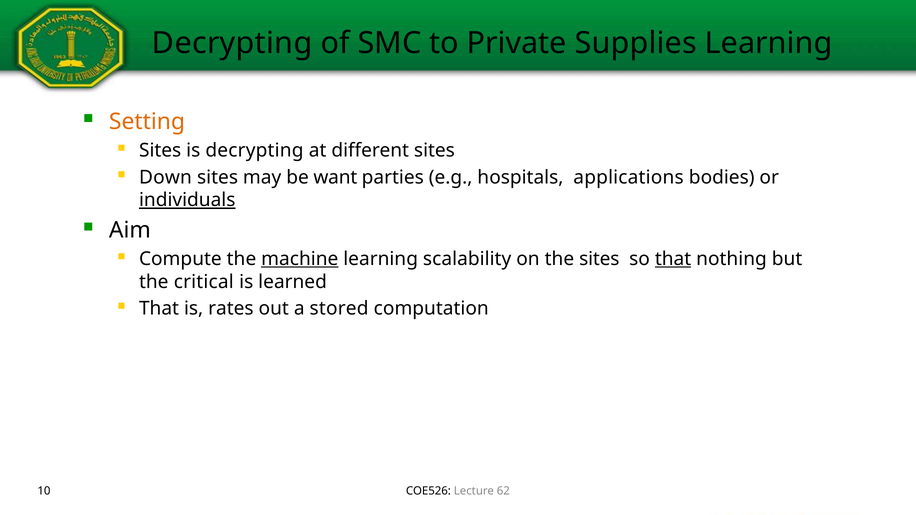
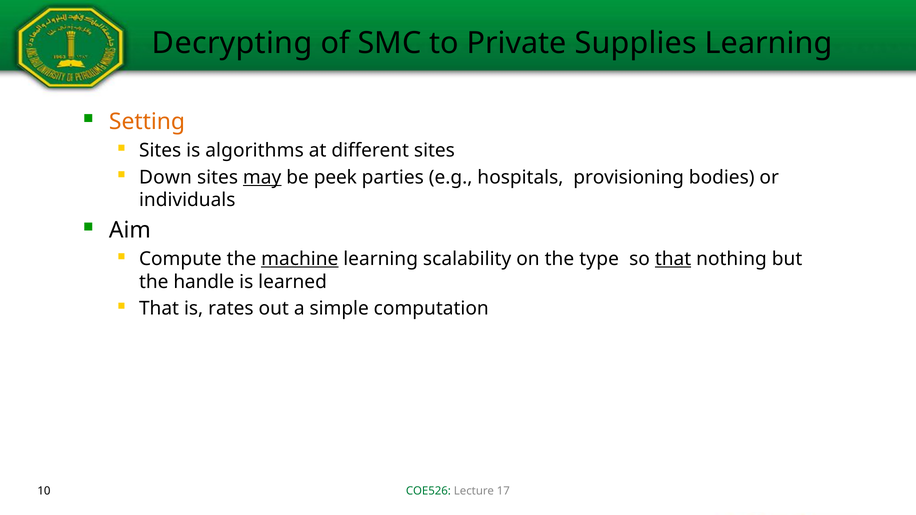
is decrypting: decrypting -> algorithms
may underline: none -> present
want: want -> peek
applications: applications -> provisioning
individuals underline: present -> none
the sites: sites -> type
critical: critical -> handle
stored: stored -> simple
COE526 colour: black -> green
62: 62 -> 17
